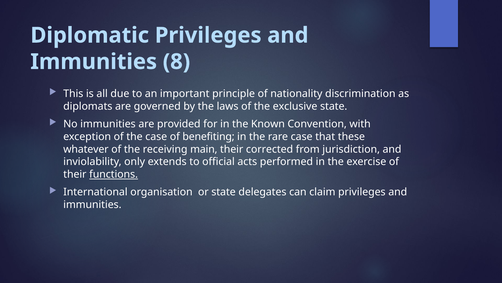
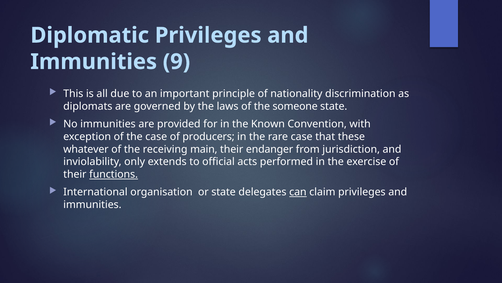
8: 8 -> 9
exclusive: exclusive -> someone
benefiting: benefiting -> producers
corrected: corrected -> endanger
can underline: none -> present
